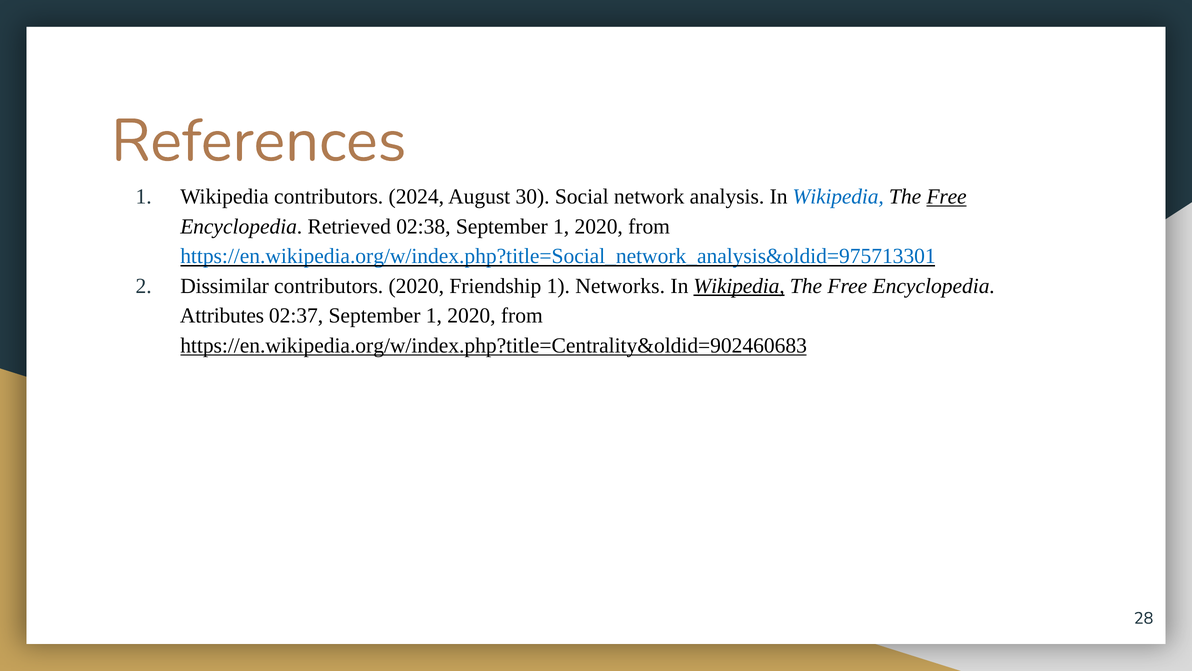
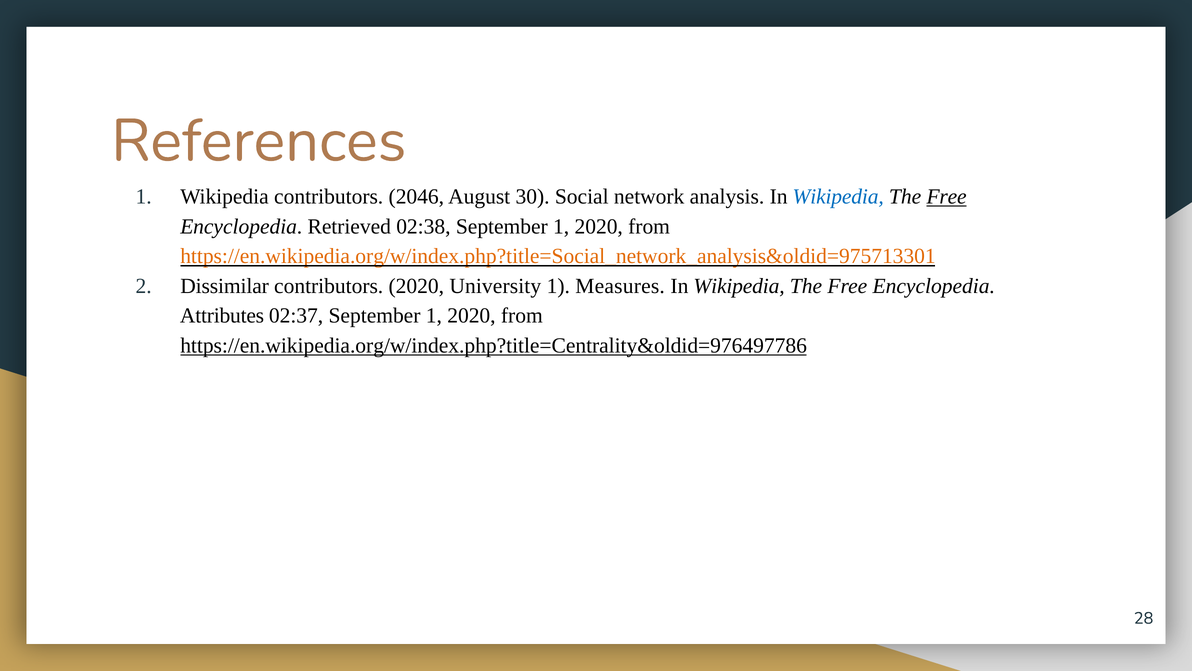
2024: 2024 -> 2046
https://en.wikipedia.org/w/index.php?title=Social_network_analysis&oldid=975713301 colour: blue -> orange
Friendship: Friendship -> University
Networks: Networks -> Measures
Wikipedia at (739, 286) underline: present -> none
https://en.wikipedia.org/w/index.php?title=Centrality&oldid=902460683: https://en.wikipedia.org/w/index.php?title=Centrality&oldid=902460683 -> https://en.wikipedia.org/w/index.php?title=Centrality&oldid=976497786
